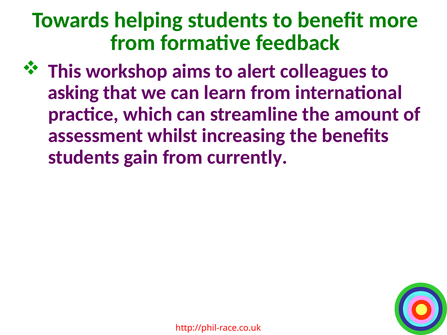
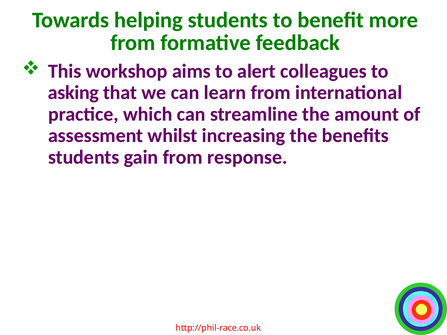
currently: currently -> response
